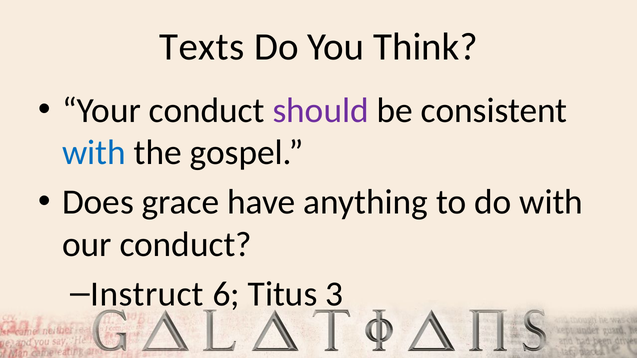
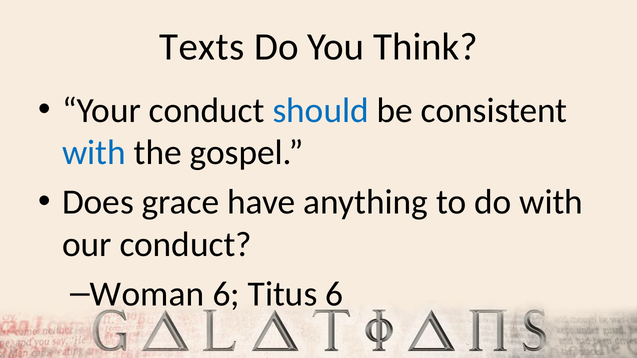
should colour: purple -> blue
Instruct: Instruct -> Woman
Titus 3: 3 -> 6
